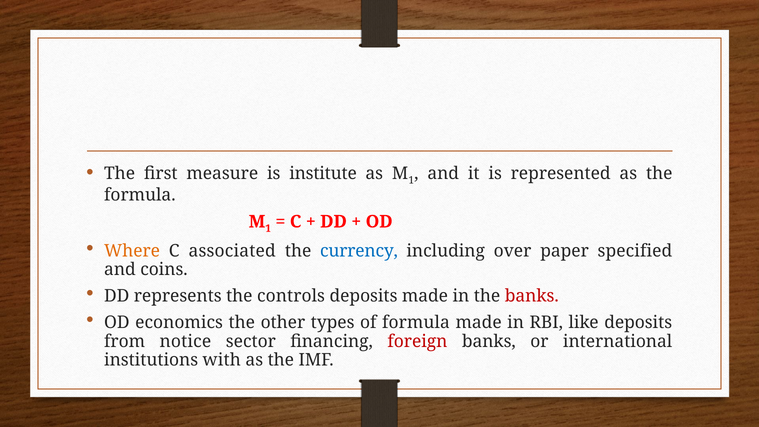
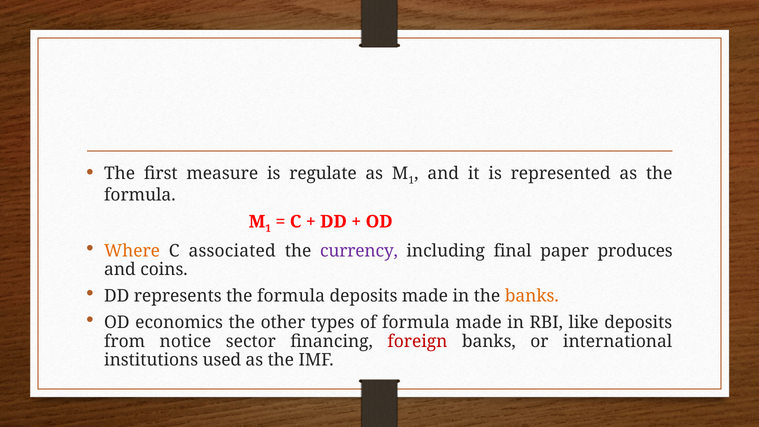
institute: institute -> regulate
currency colour: blue -> purple
over: over -> final
specified: specified -> produces
represents the controls: controls -> formula
banks at (532, 296) colour: red -> orange
with: with -> used
